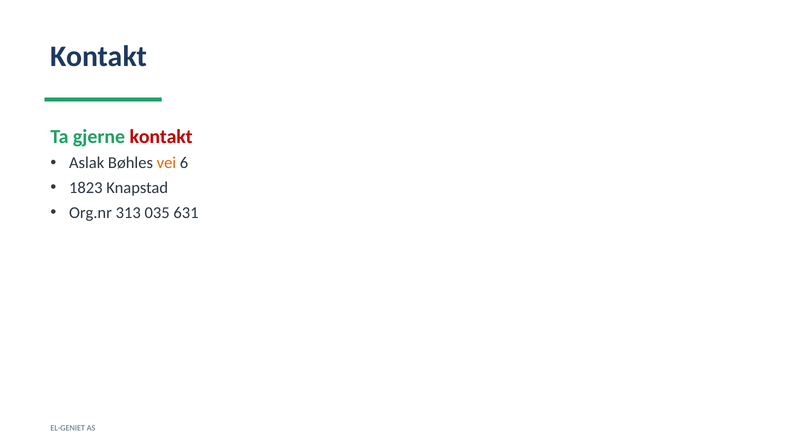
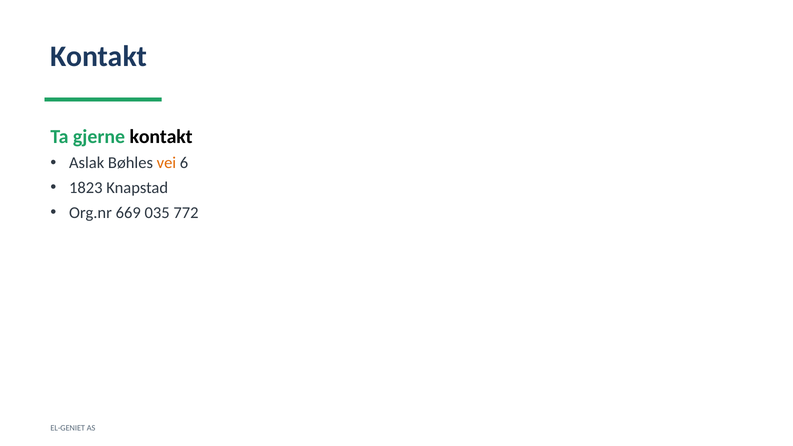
kontakt at (161, 137) colour: red -> black
313: 313 -> 669
631: 631 -> 772
